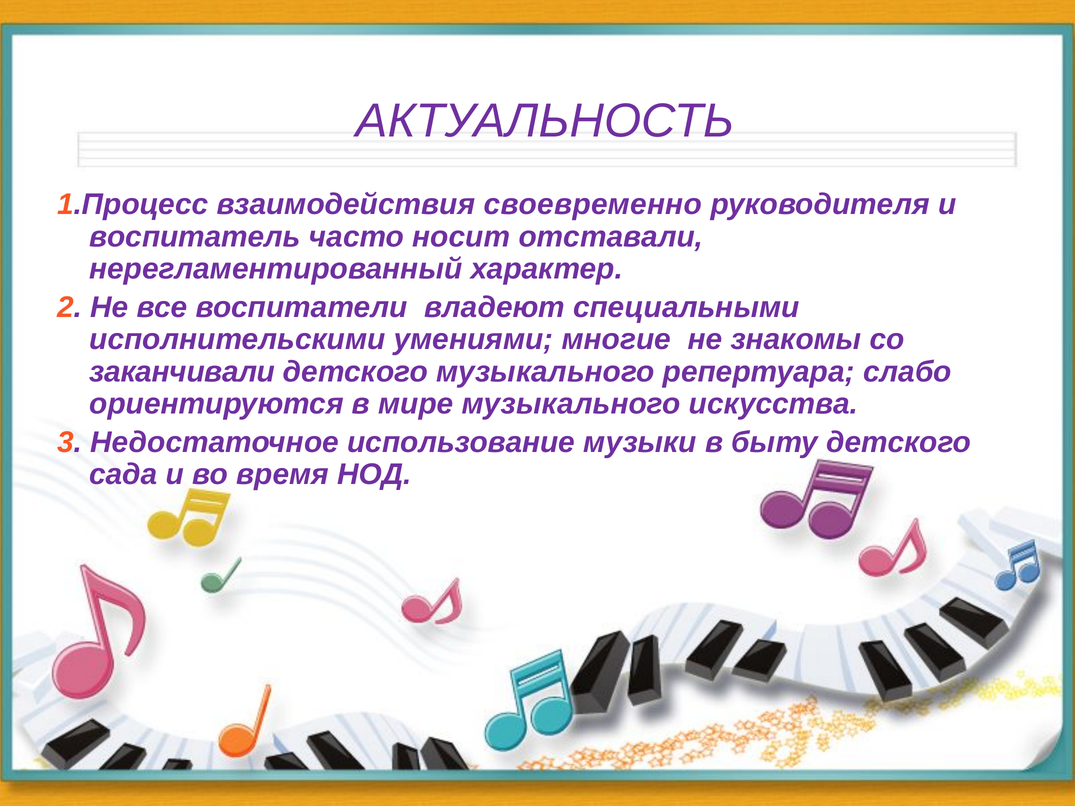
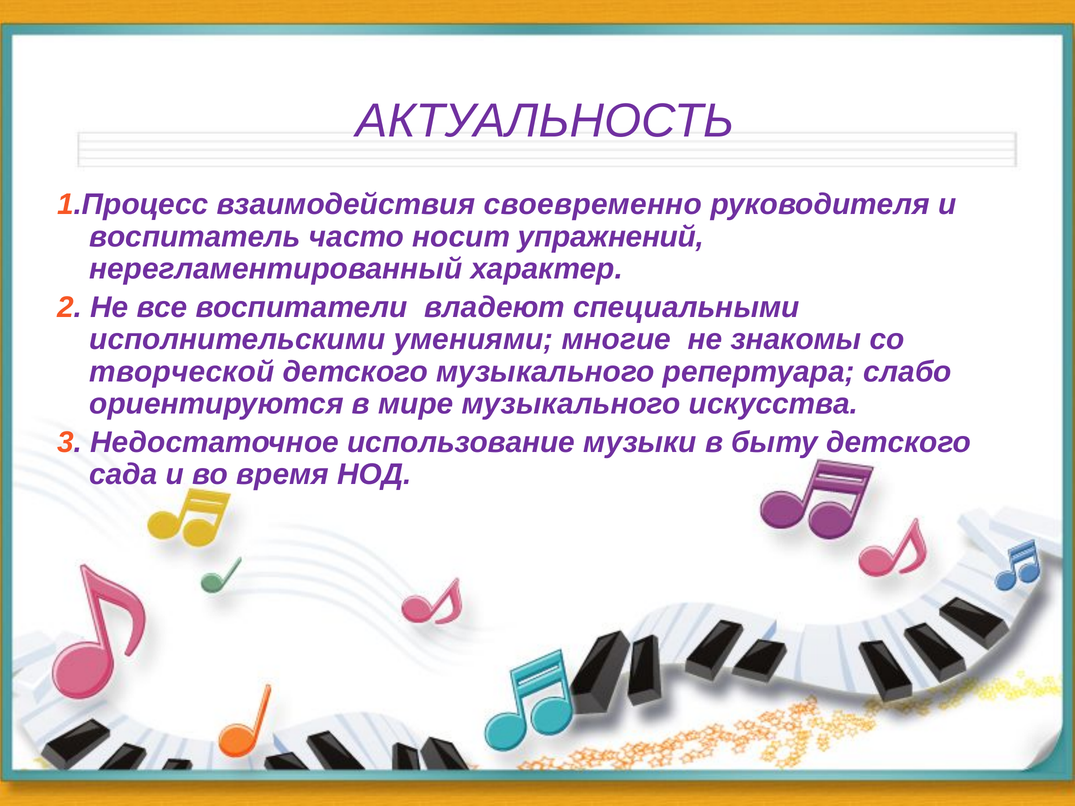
отставали: отставали -> упражнений
заканчивали: заканчивали -> творческой
